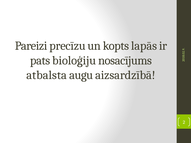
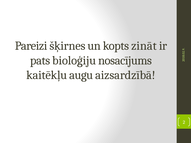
precīzu: precīzu -> šķirnes
lapās: lapās -> zināt
atbalsta: atbalsta -> kaitēkļu
